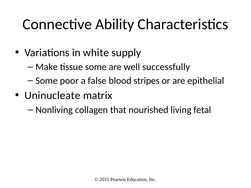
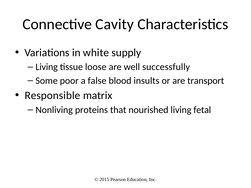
Ability: Ability -> Cavity
Make at (47, 67): Make -> Living
tissue some: some -> loose
stripes: stripes -> insults
epithelial: epithelial -> transport
Uninucleate: Uninucleate -> Responsible
collagen: collagen -> proteins
